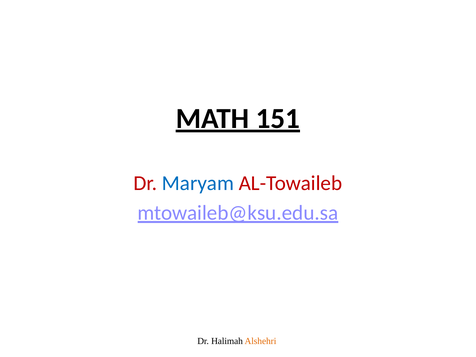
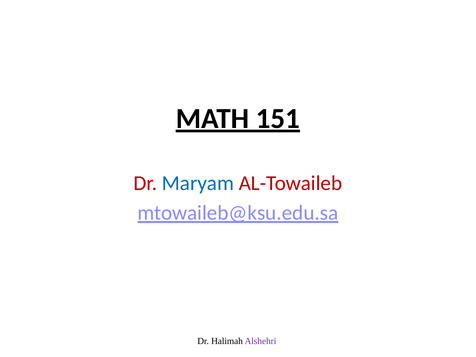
Alshehri colour: orange -> purple
